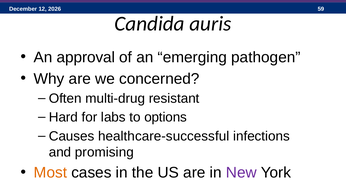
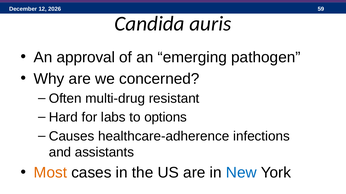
healthcare-successful: healthcare-successful -> healthcare-adherence
promising: promising -> assistants
New colour: purple -> blue
